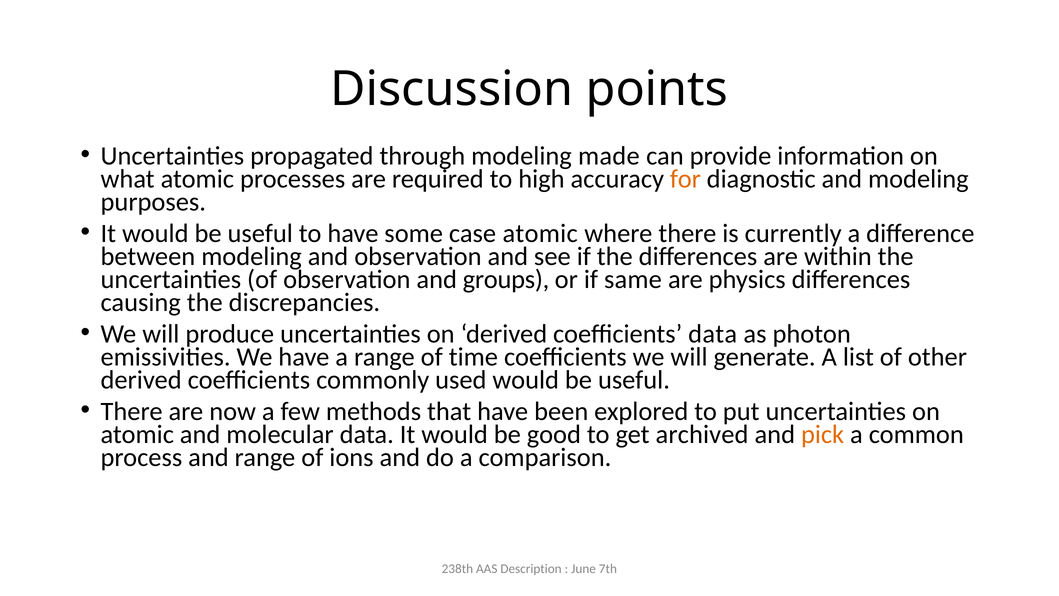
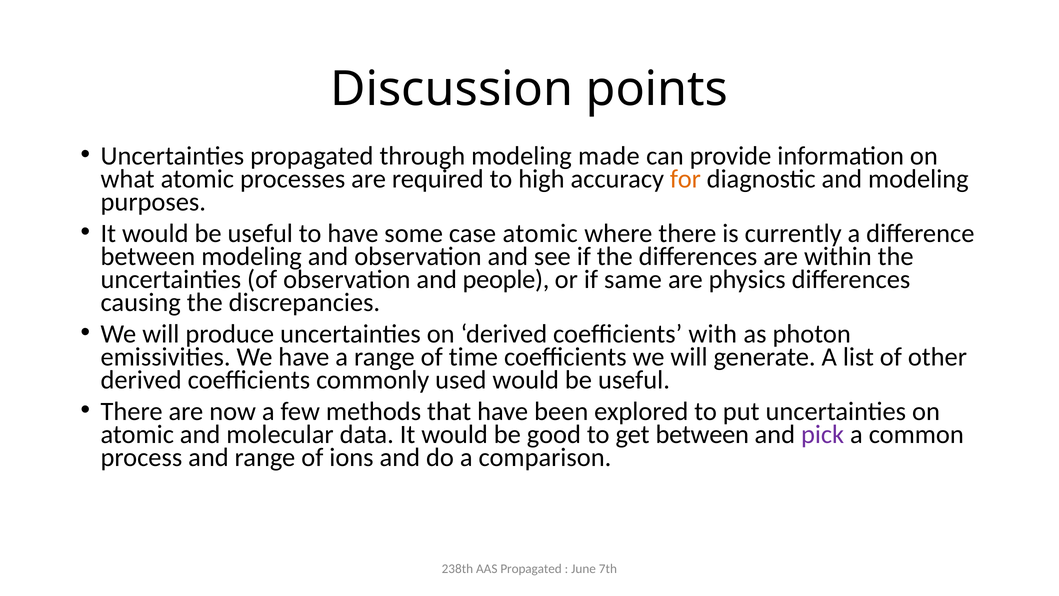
groups: groups -> people
coefficients data: data -> with
get archived: archived -> between
pick colour: orange -> purple
AAS Description: Description -> Propagated
